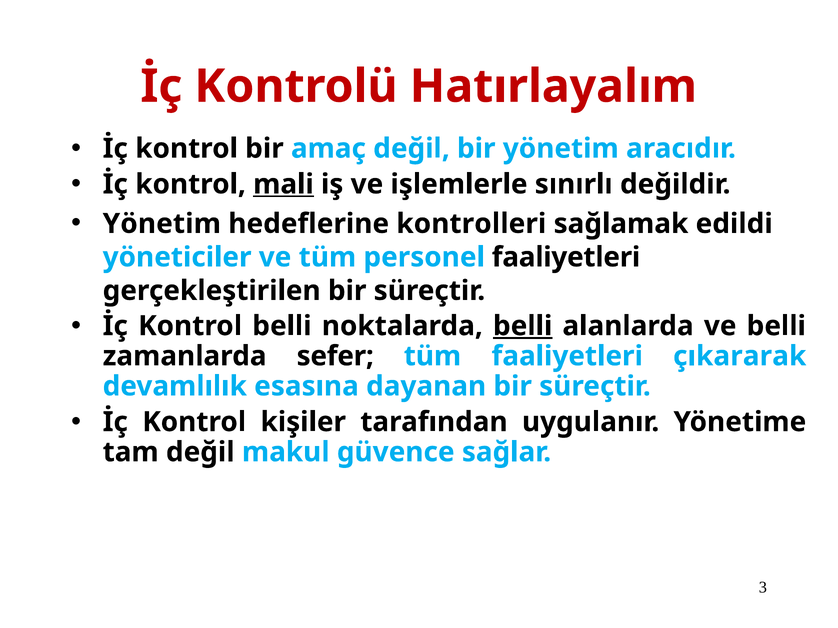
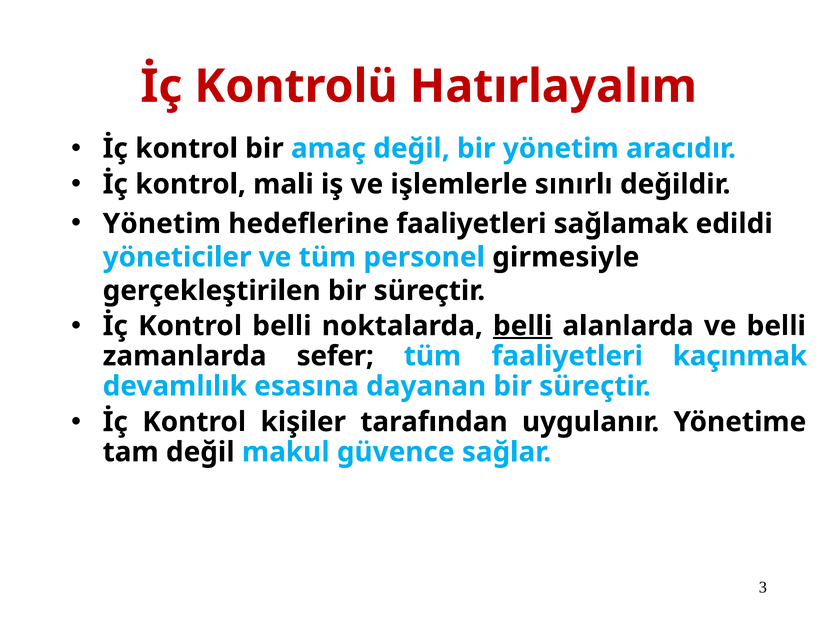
mali underline: present -> none
hedeflerine kontrolleri: kontrolleri -> faaliyetleri
personel faaliyetleri: faaliyetleri -> girmesiyle
çıkararak: çıkararak -> kaçınmak
